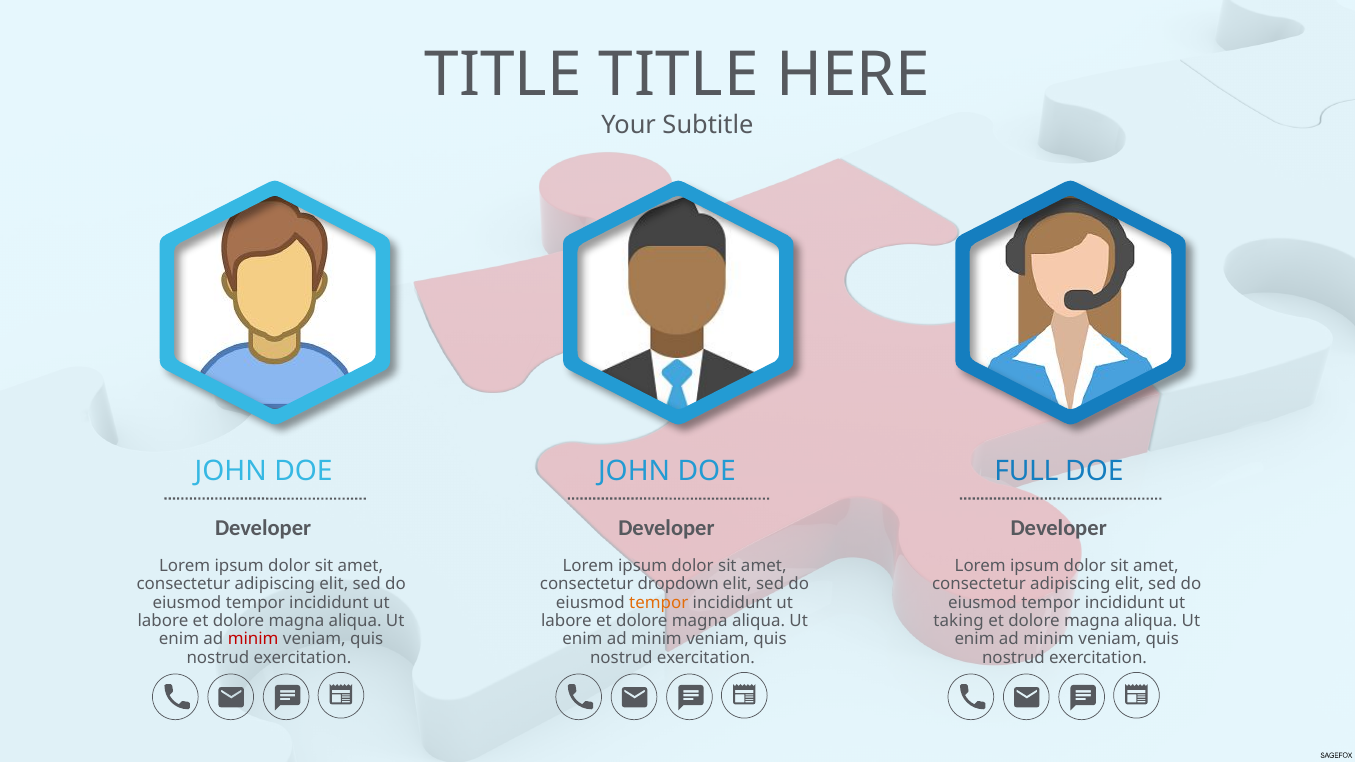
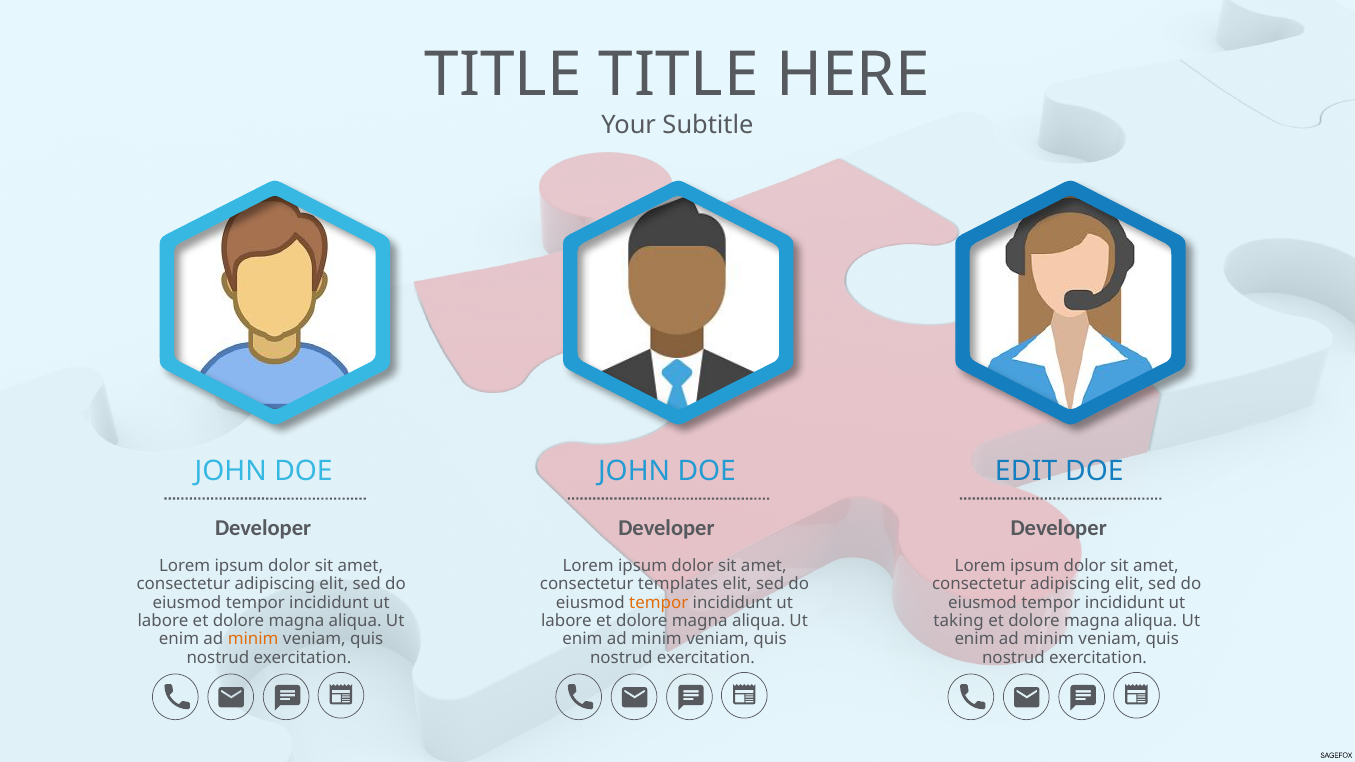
FULL: FULL -> EDIT
dropdown: dropdown -> templates
minim at (253, 639) colour: red -> orange
